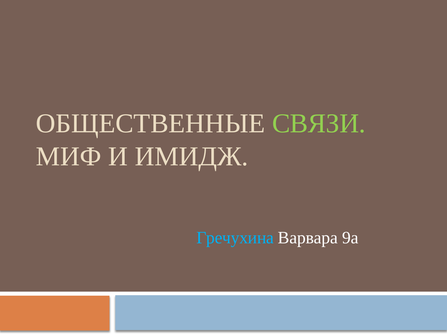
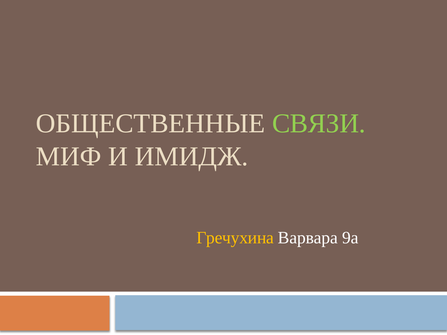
Гречухина colour: light blue -> yellow
